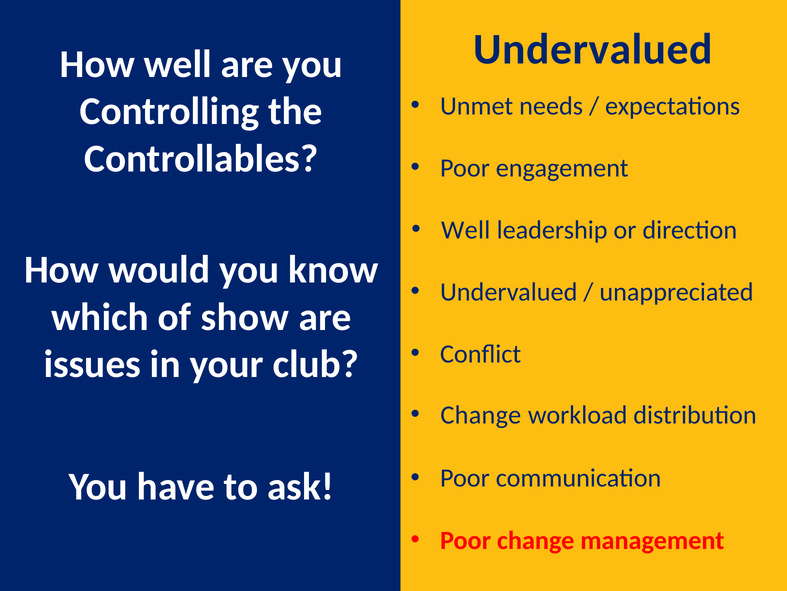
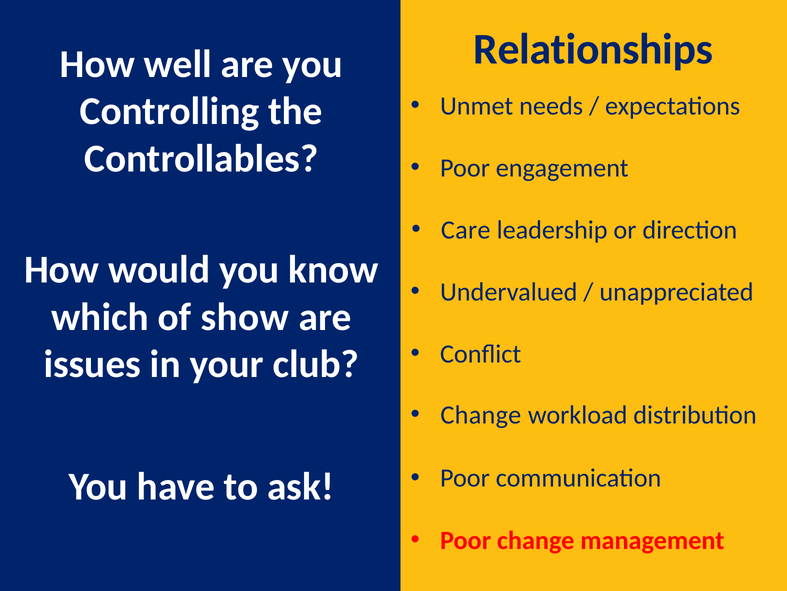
Undervalued at (593, 49): Undervalued -> Relationships
Well at (466, 230): Well -> Care
